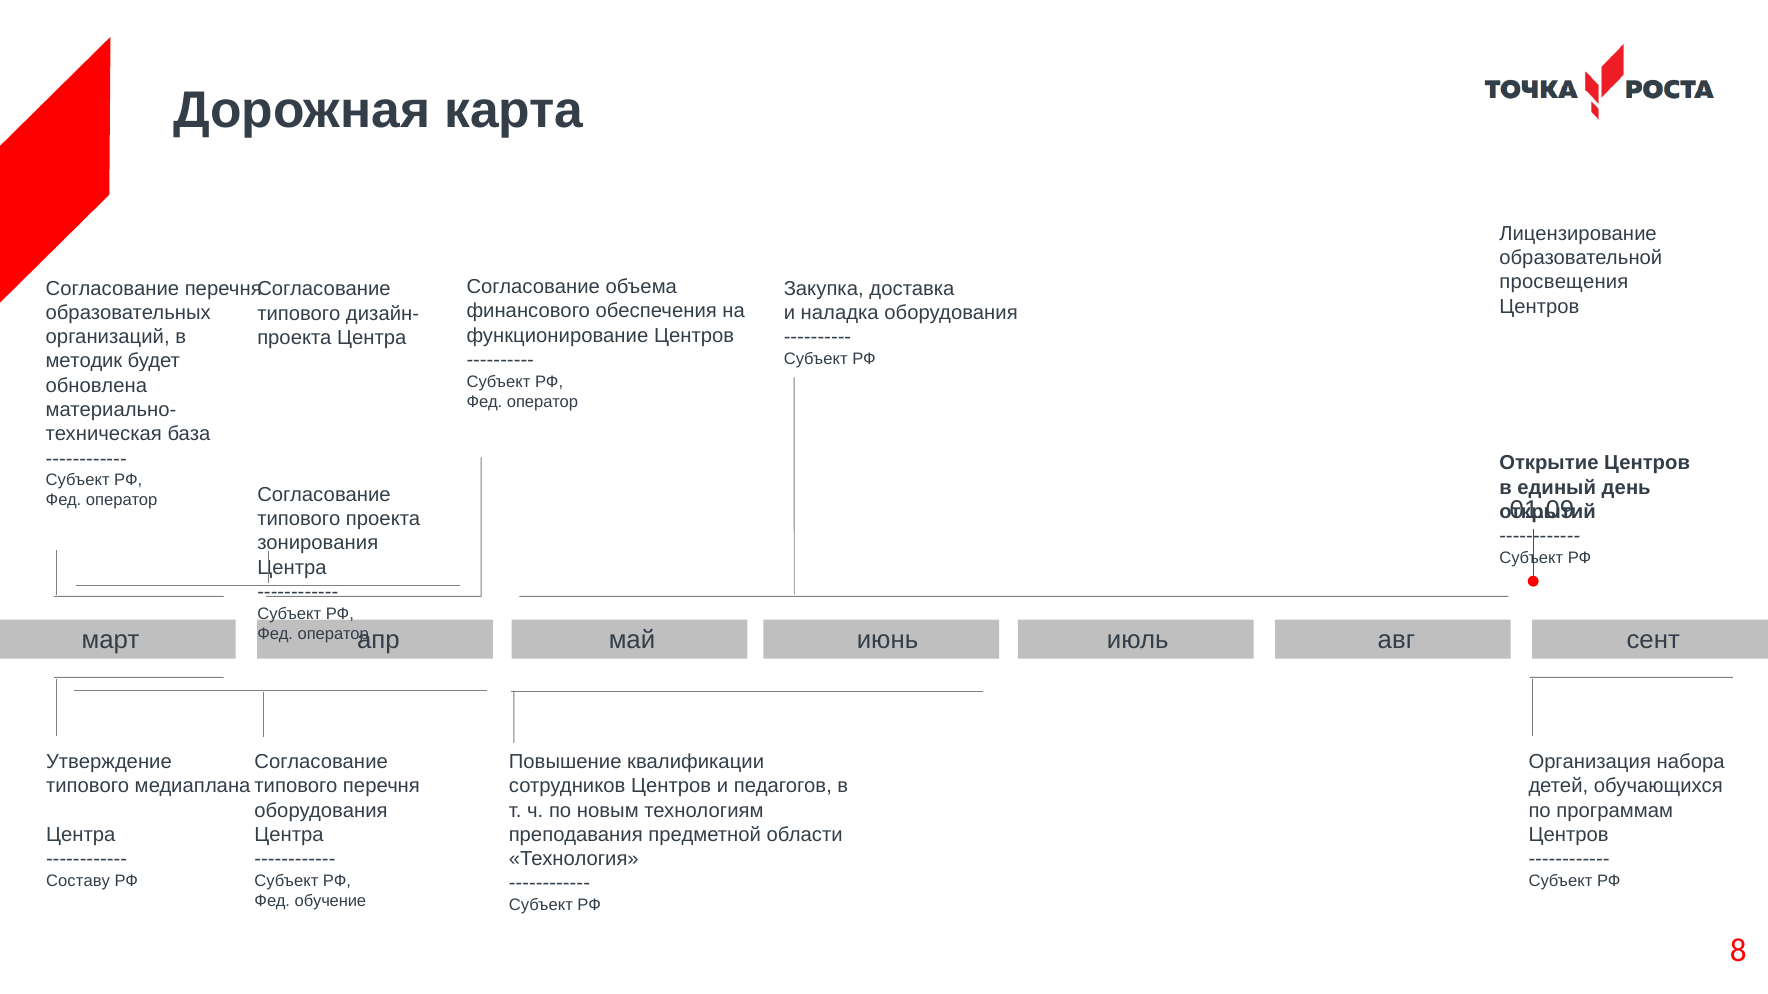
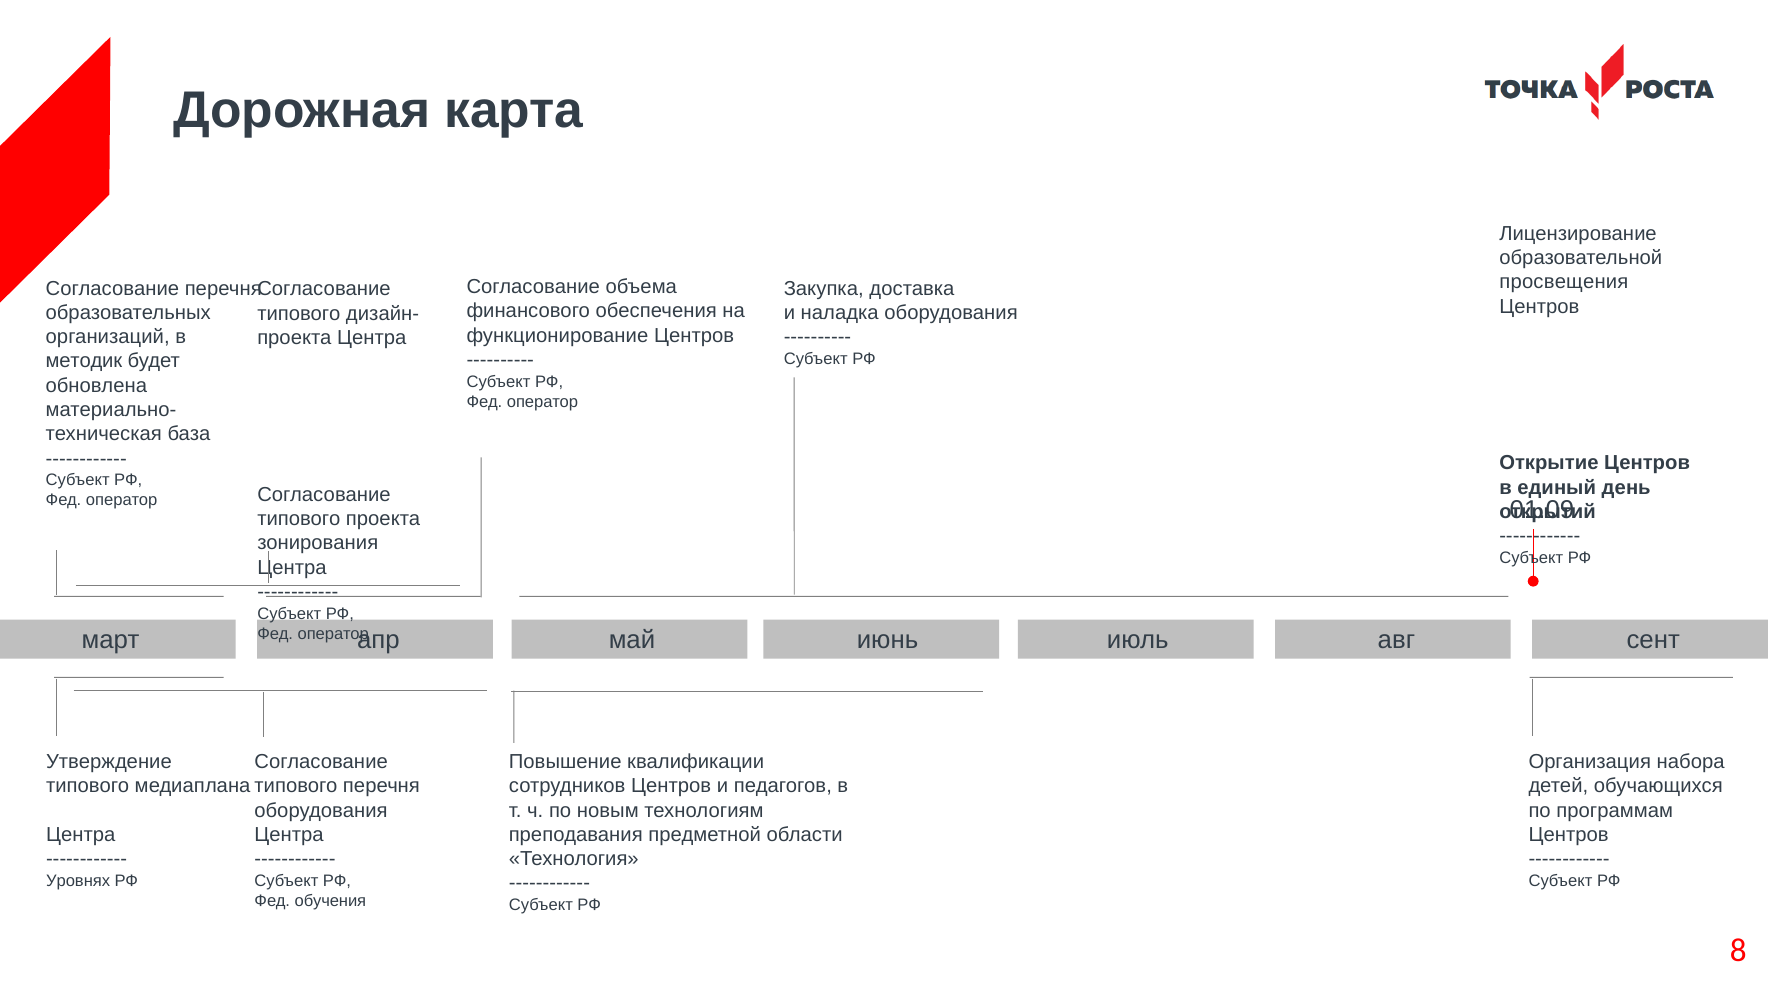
Составу: Составу -> Уровнях
обучение: обучение -> обучения
